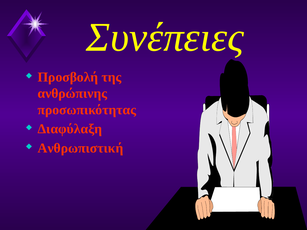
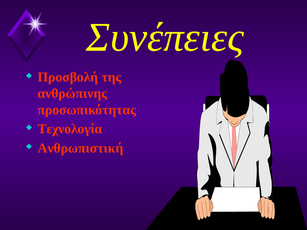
Διαφύλαξη: Διαφύλαξη -> Τεχνολογία
